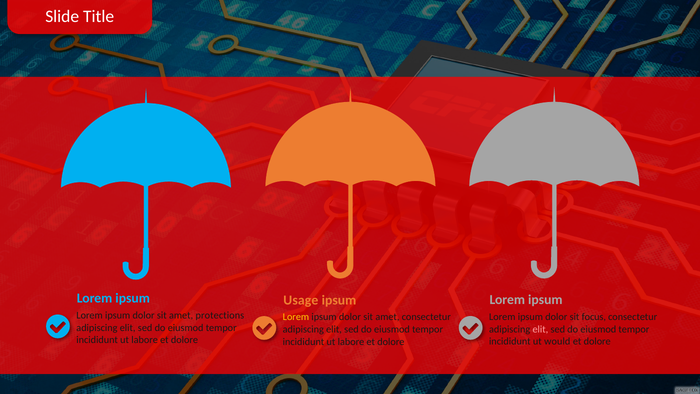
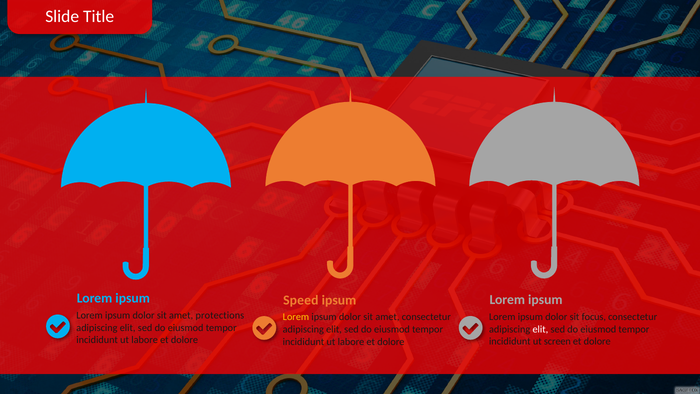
Usage: Usage -> Speed
elit at (540, 329) colour: pink -> white
would: would -> screen
